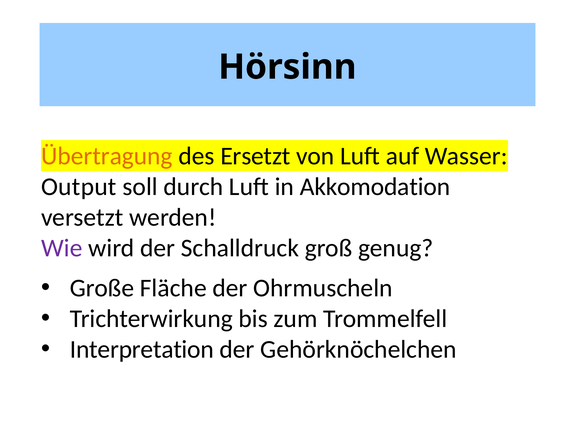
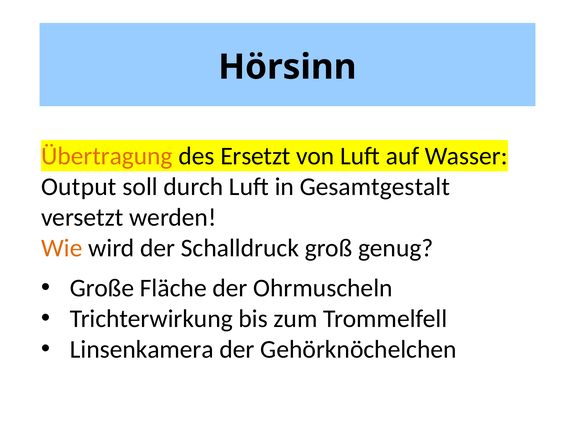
Akkomodation: Akkomodation -> Gesamtgestalt
Wie colour: purple -> orange
Interpretation: Interpretation -> Linsenkamera
